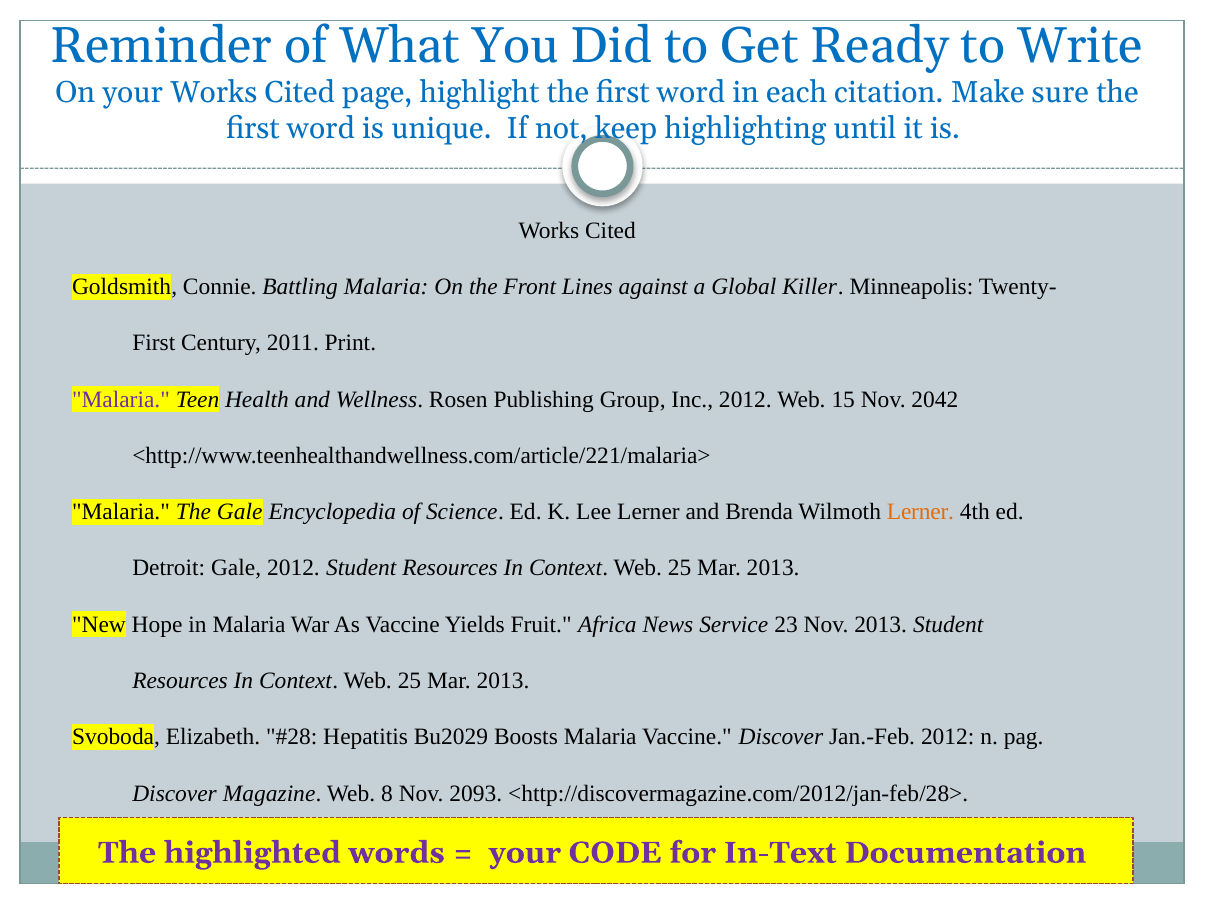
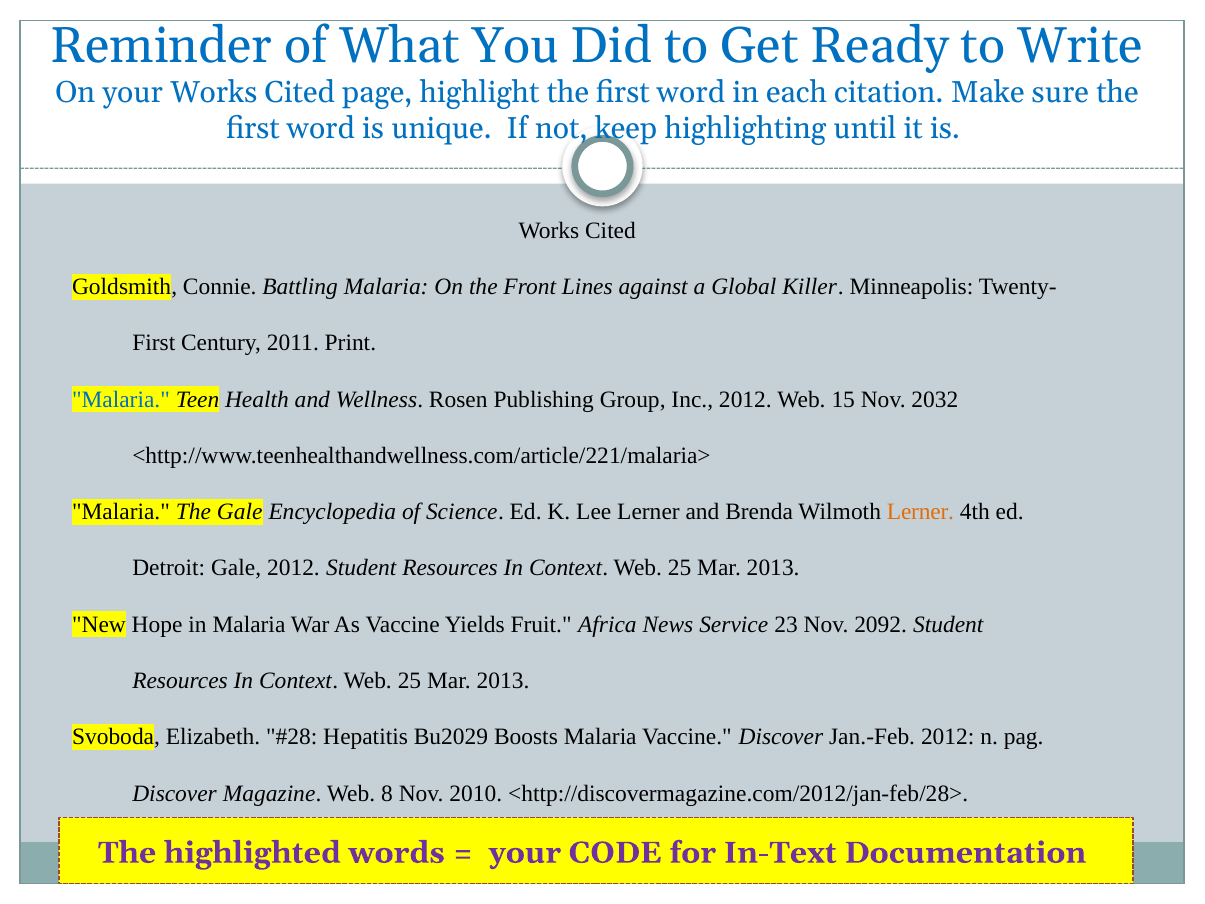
Malaria at (121, 399) colour: purple -> blue
2042: 2042 -> 2032
Nov 2013: 2013 -> 2092
2093: 2093 -> 2010
